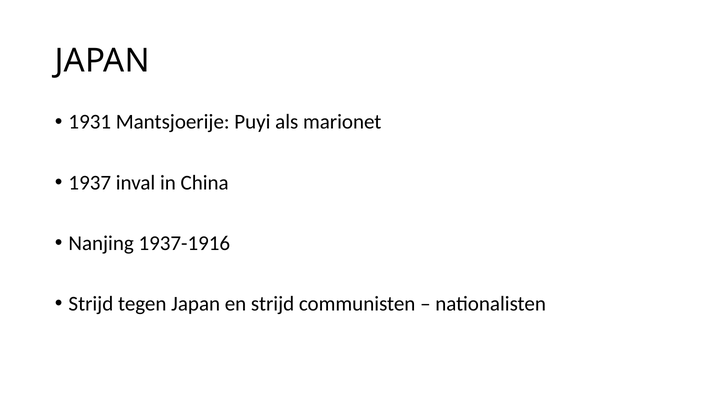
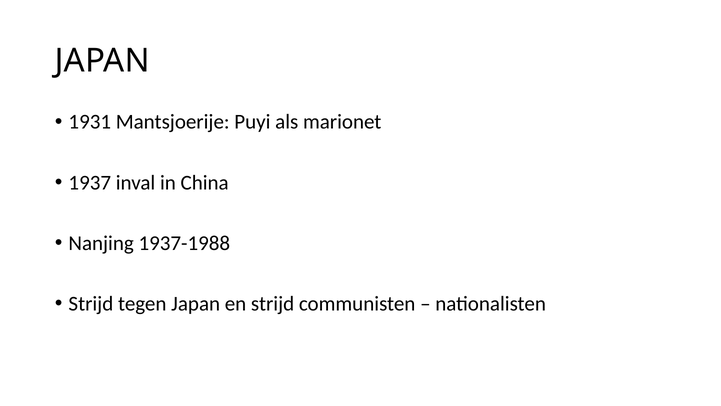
1937-1916: 1937-1916 -> 1937-1988
